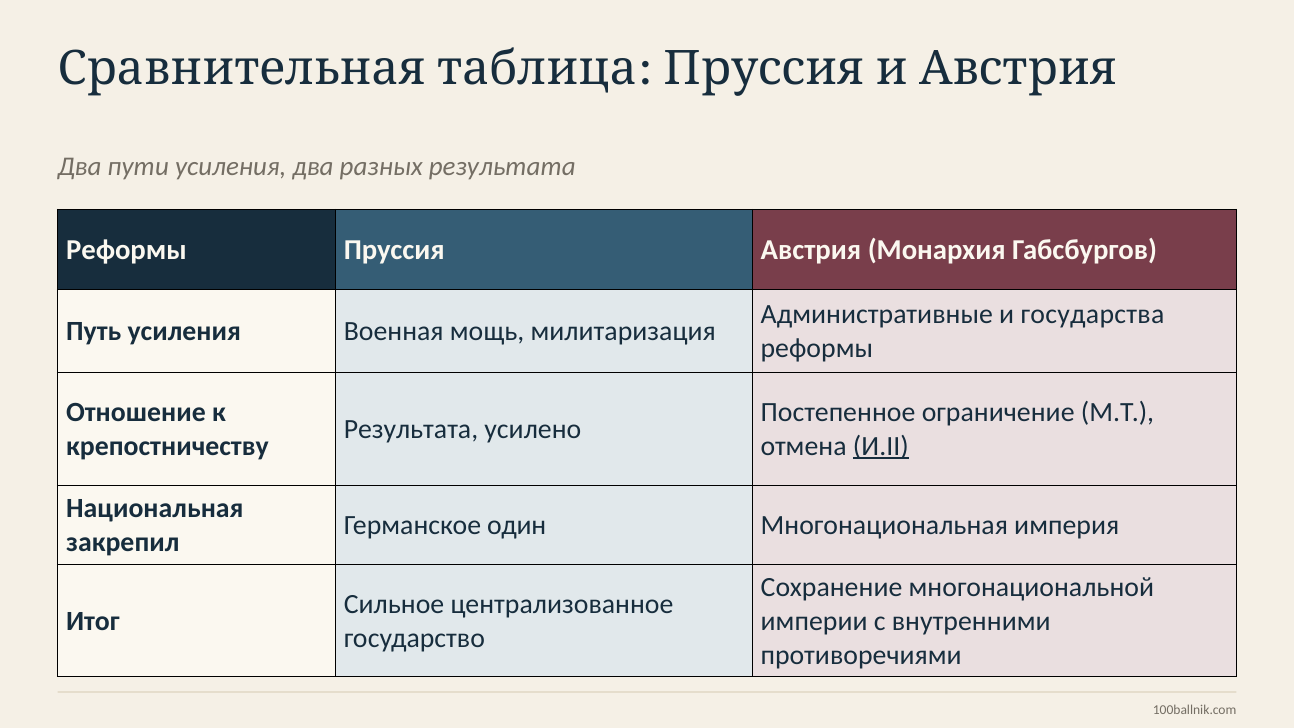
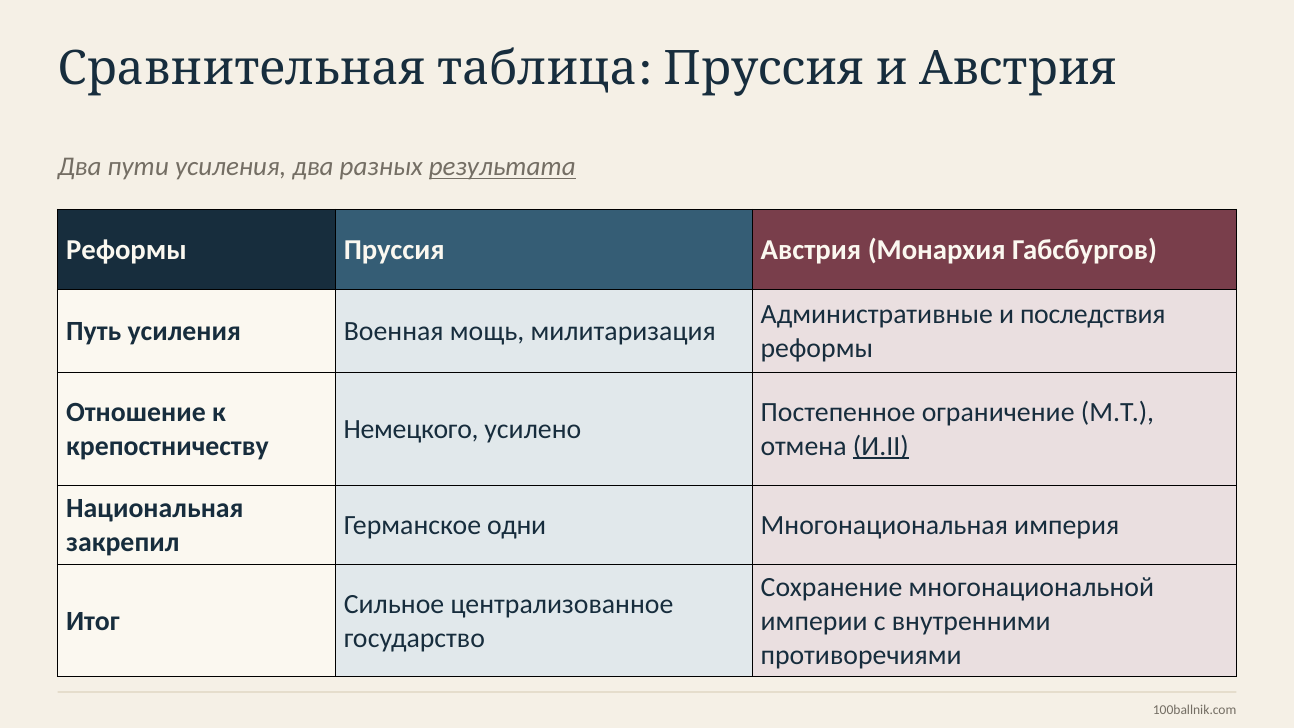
результата at (502, 167) underline: none -> present
государства: государства -> последствия
Результата at (411, 429): Результата -> Немецкого
один: один -> одни
